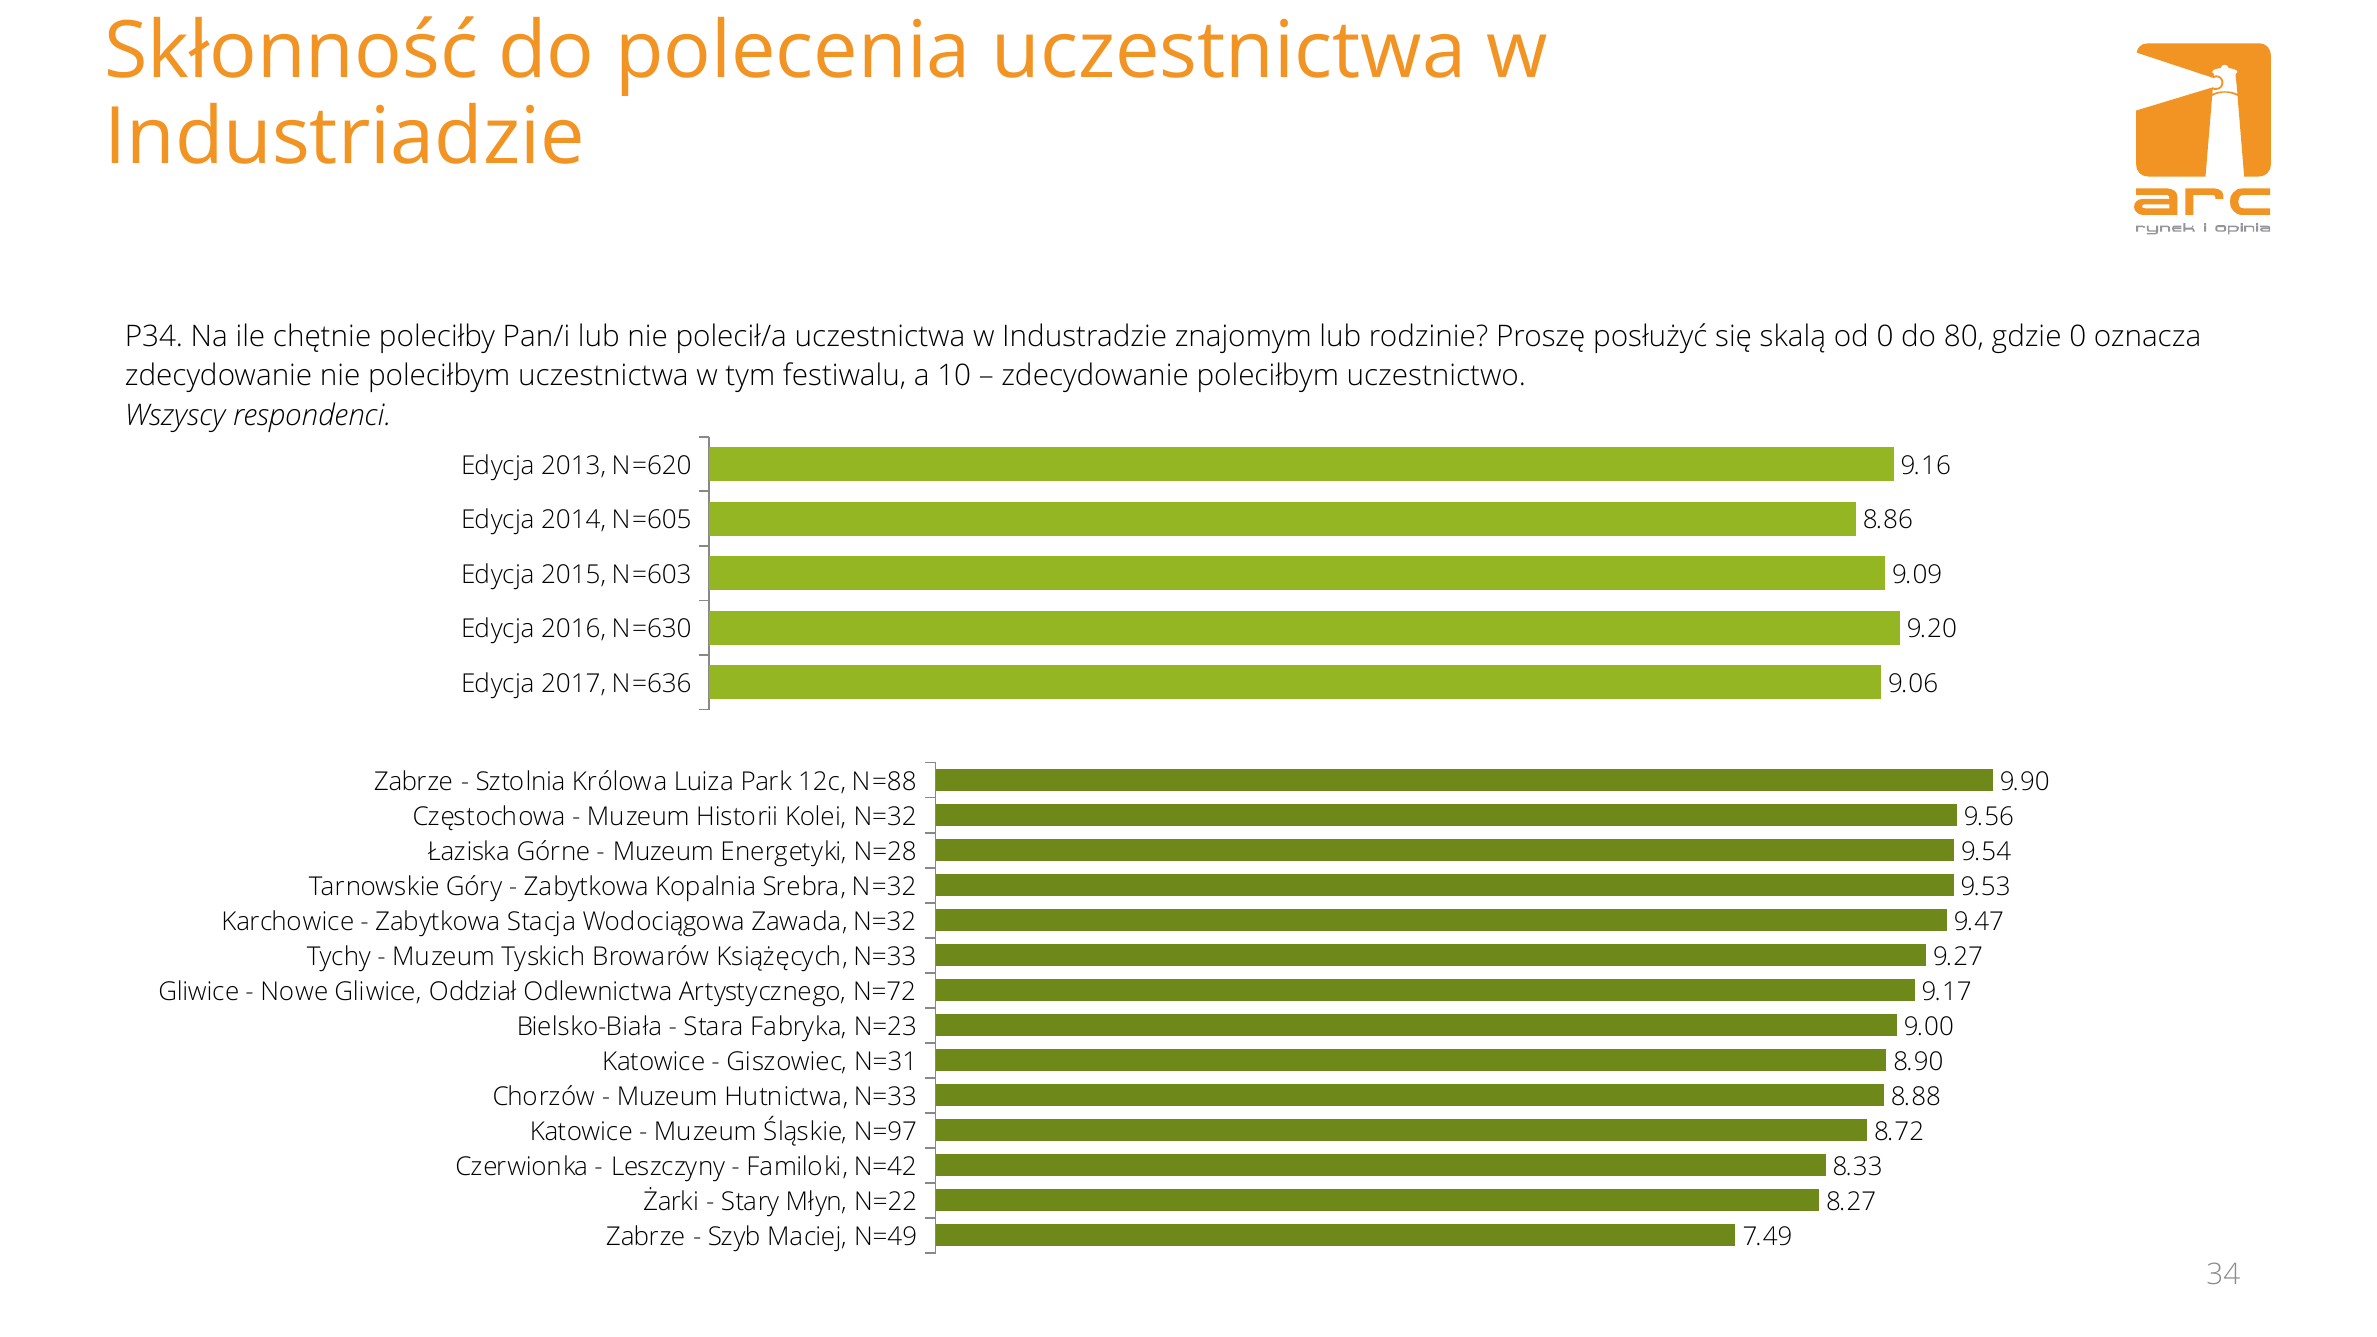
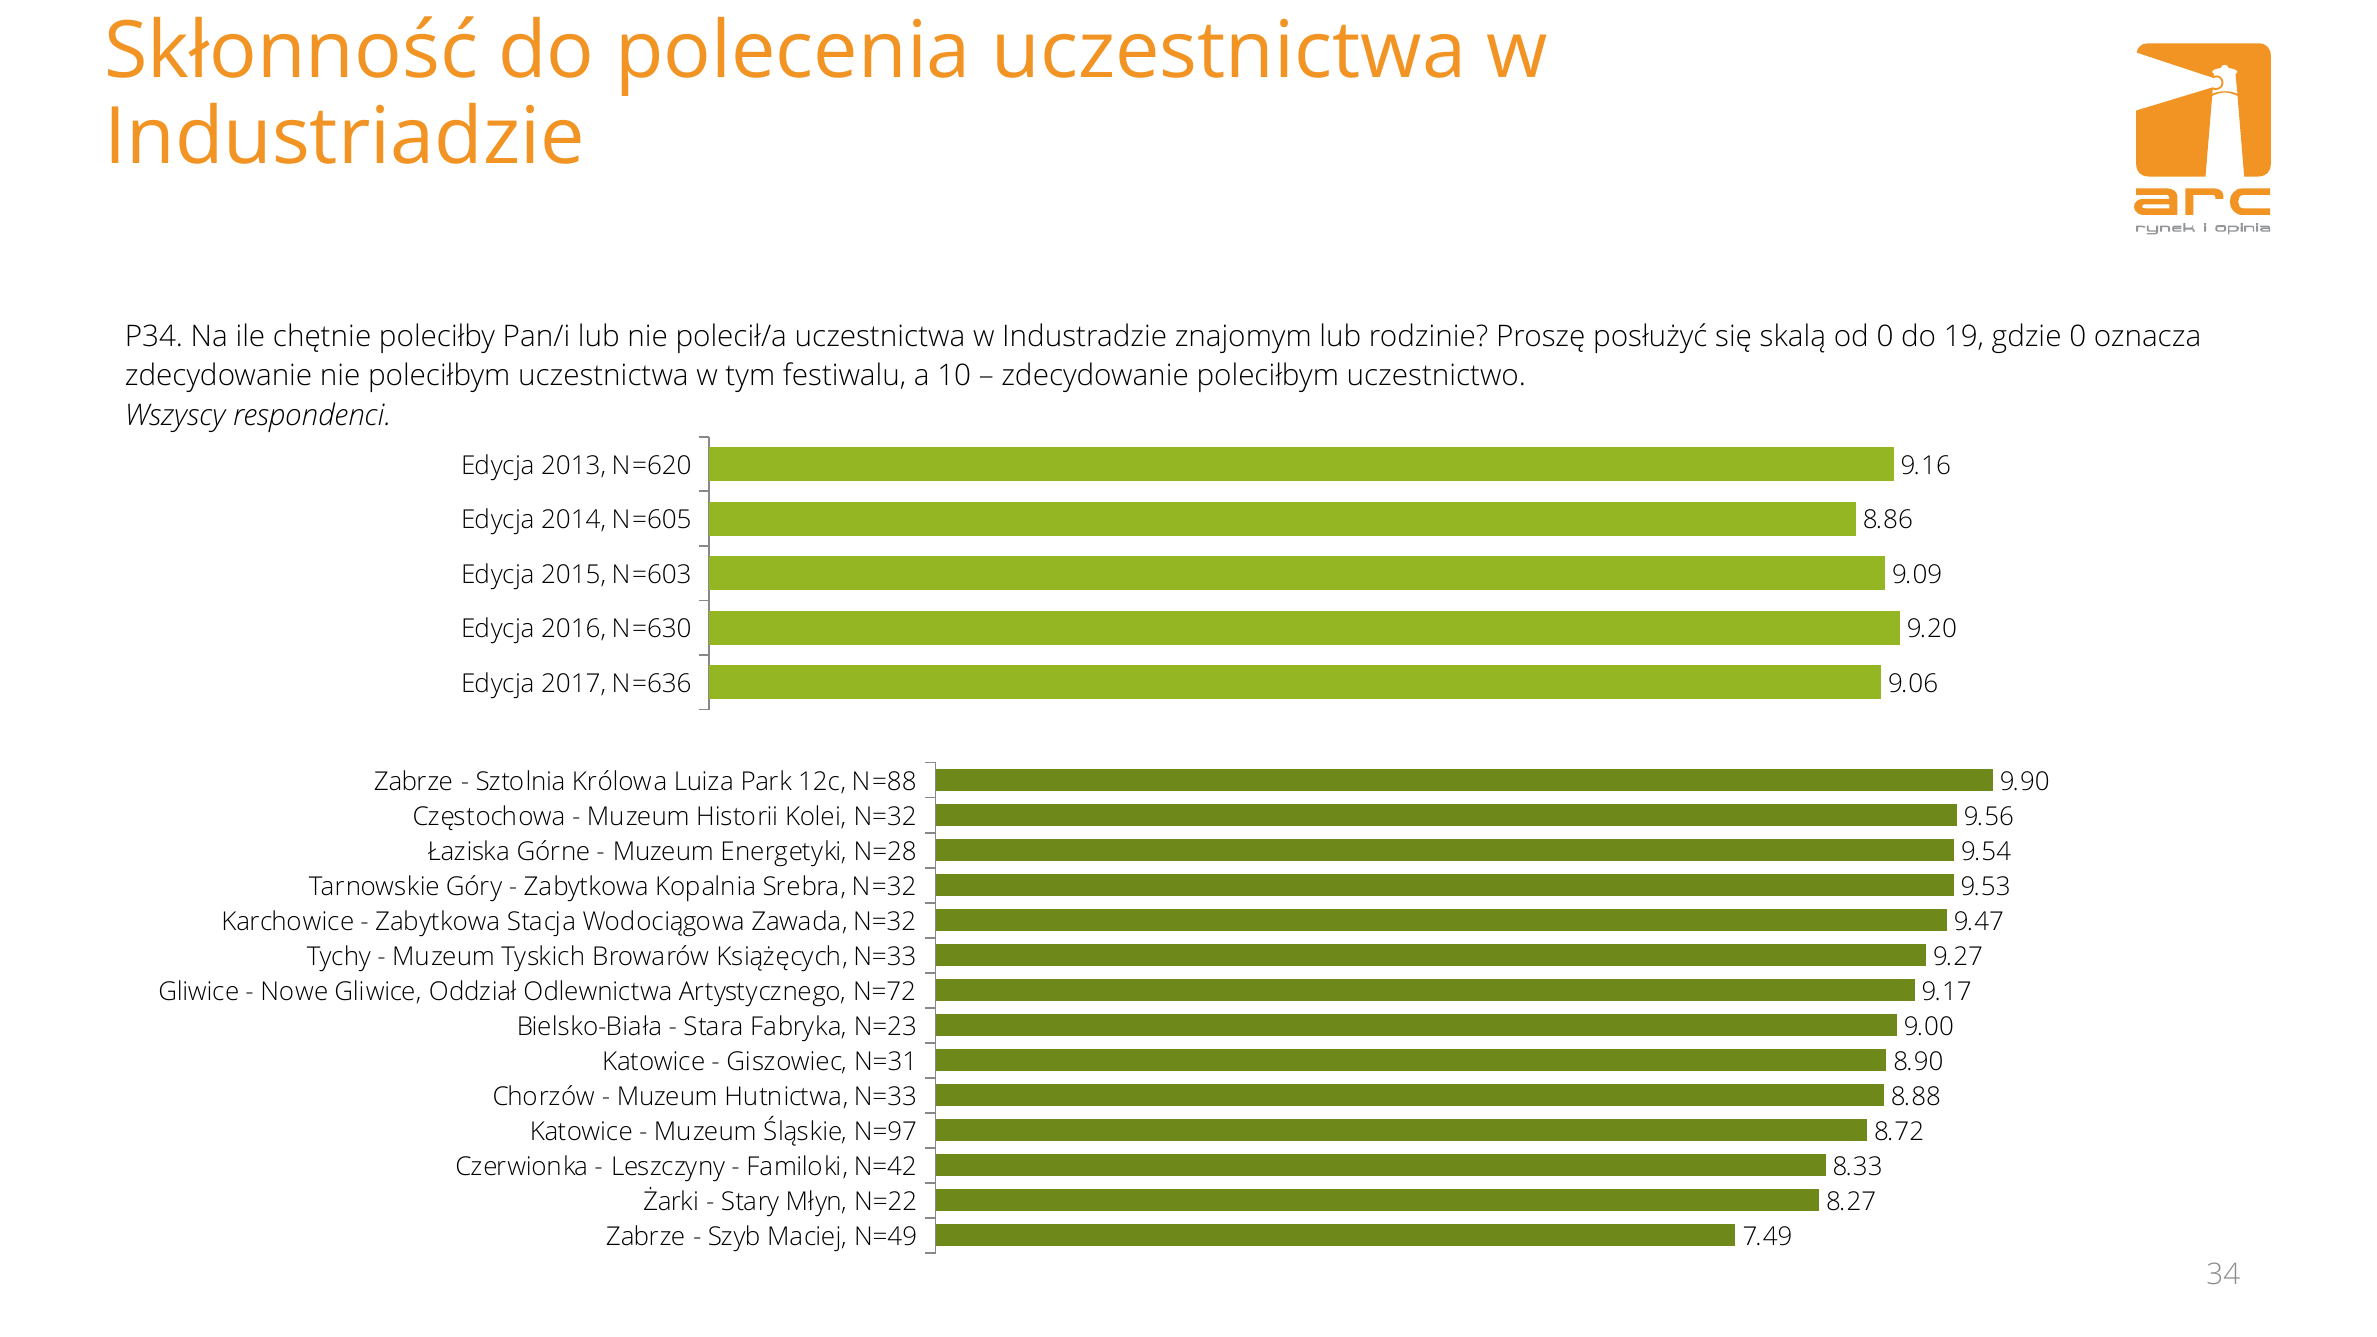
80: 80 -> 19
